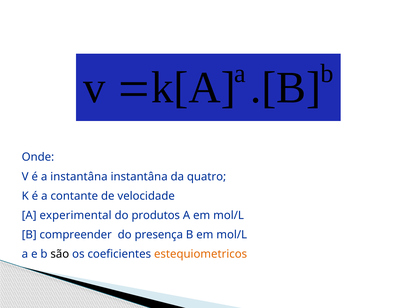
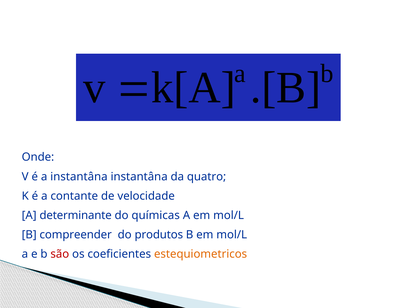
experimental: experimental -> determinante
produtos: produtos -> químicas
presença: presença -> produtos
são colour: black -> red
